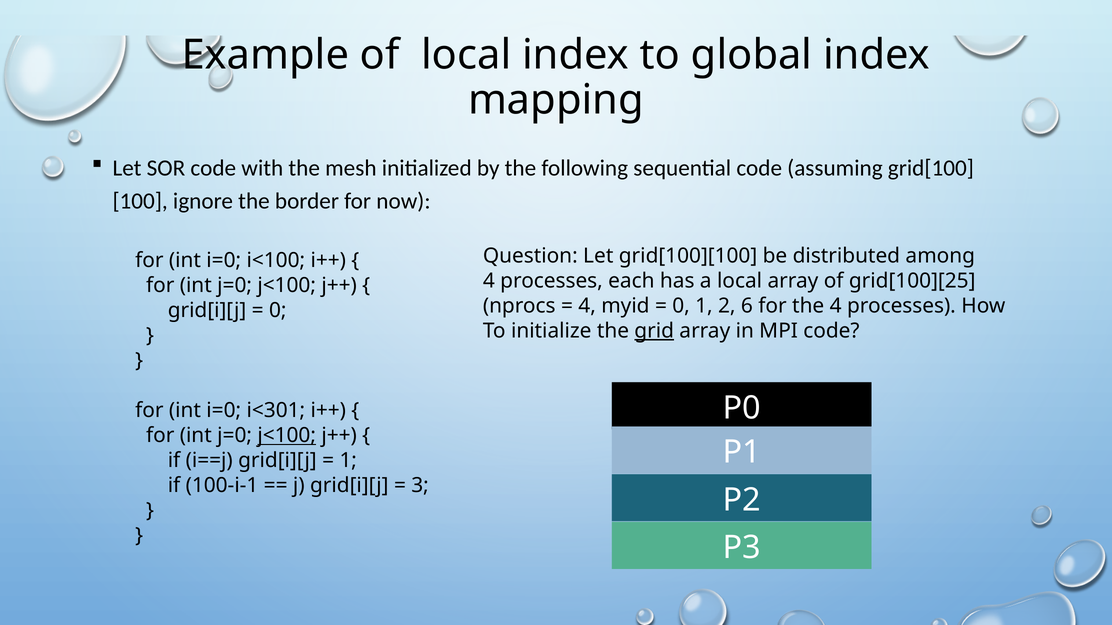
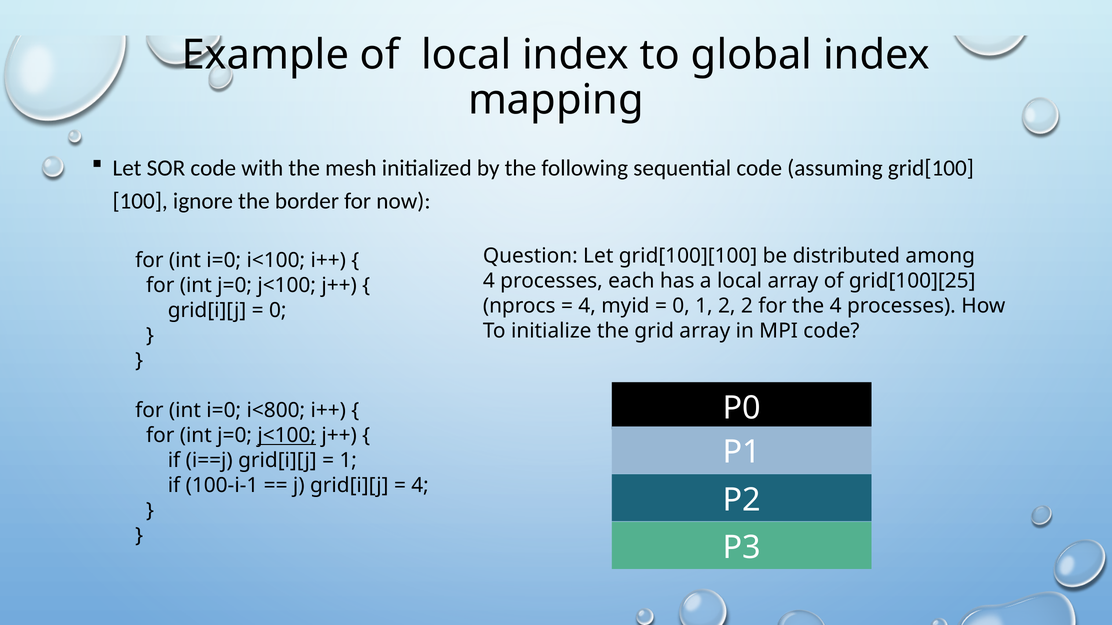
2 6: 6 -> 2
grid underline: present -> none
i<301: i<301 -> i<800
3 at (420, 486): 3 -> 4
